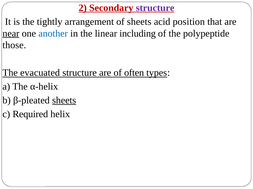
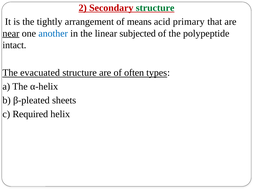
structure at (155, 8) colour: purple -> green
of sheets: sheets -> means
position: position -> primary
including: including -> subjected
those: those -> intact
sheets at (64, 101) underline: present -> none
